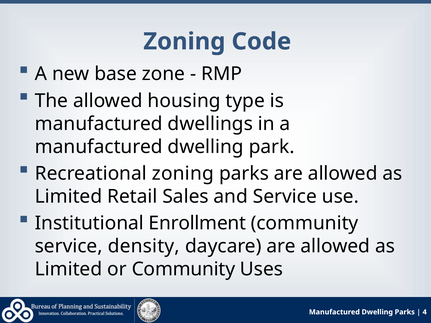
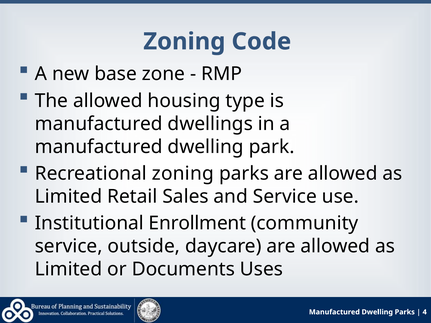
density: density -> outside
or Community: Community -> Documents
